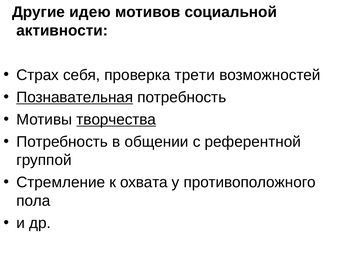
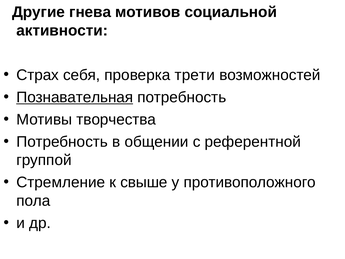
идею: идею -> гнева
творчества underline: present -> none
охвата: охвата -> свыше
